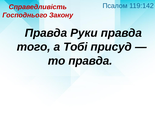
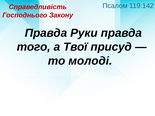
Тобі: Тобі -> Твої
то правда: правда -> молоді
